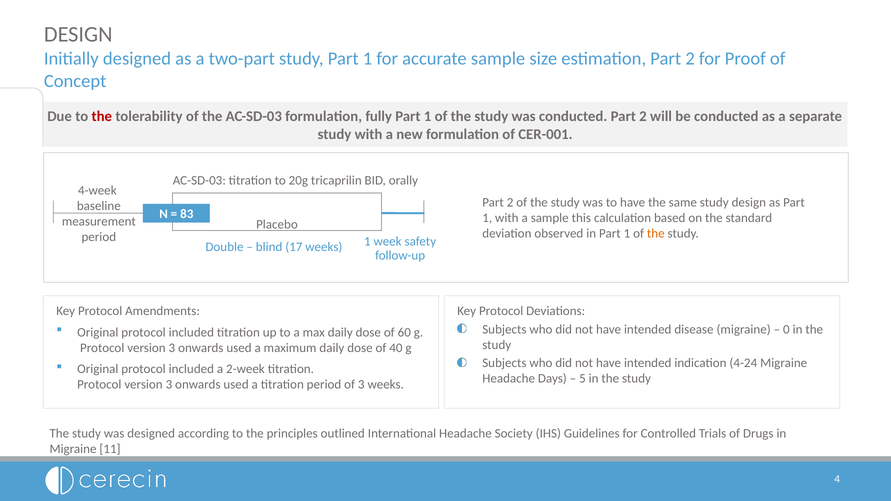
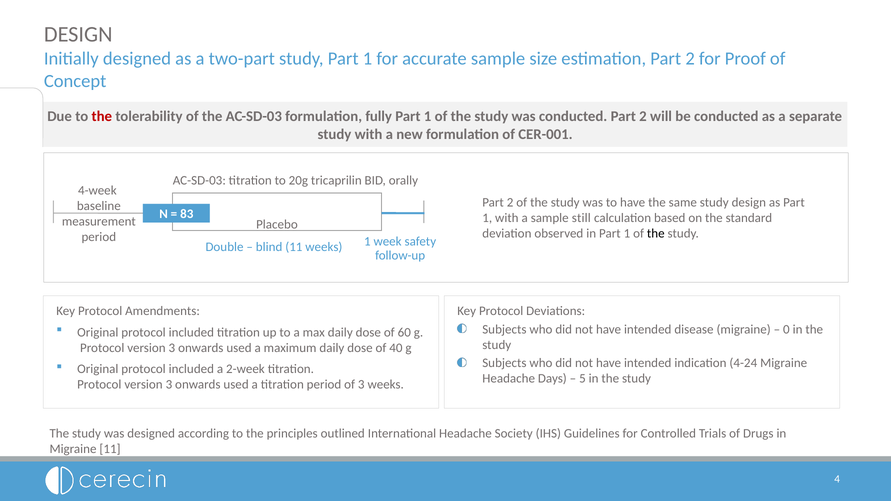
this: this -> still
the at (656, 234) colour: orange -> black
blind 17: 17 -> 11
